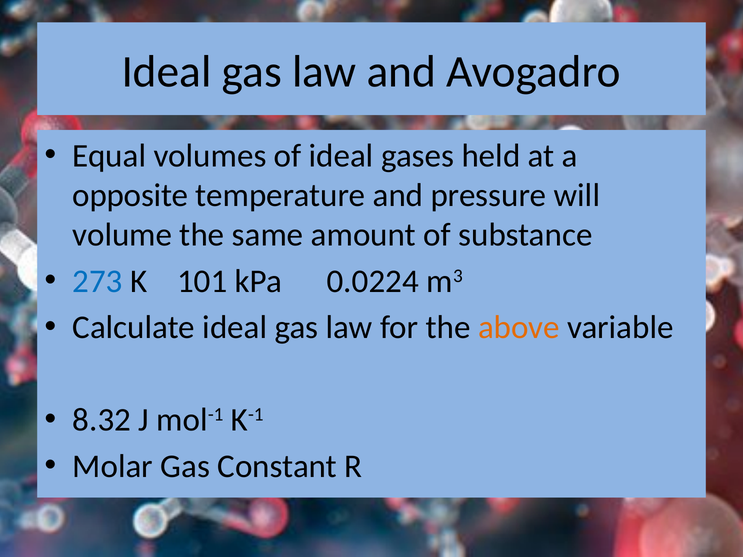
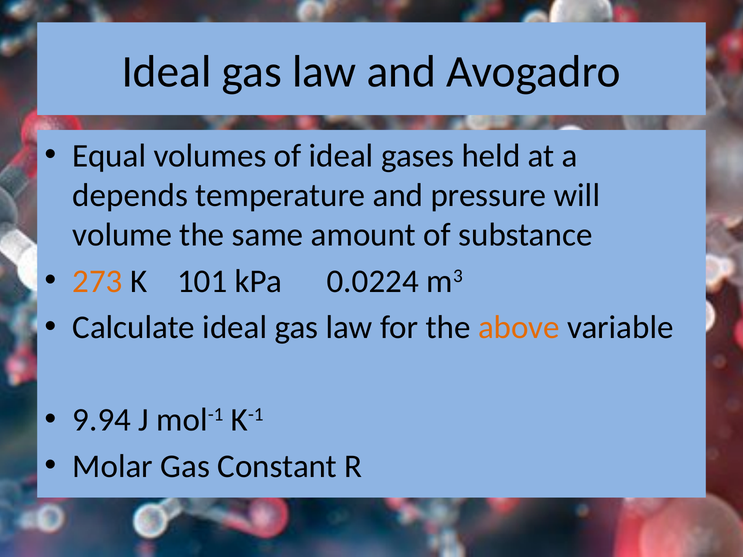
opposite: opposite -> depends
273 colour: blue -> orange
8.32: 8.32 -> 9.94
